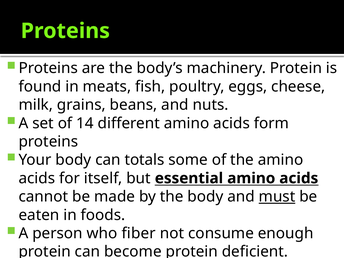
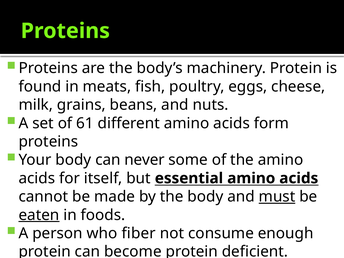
14: 14 -> 61
totals: totals -> never
eaten underline: none -> present
